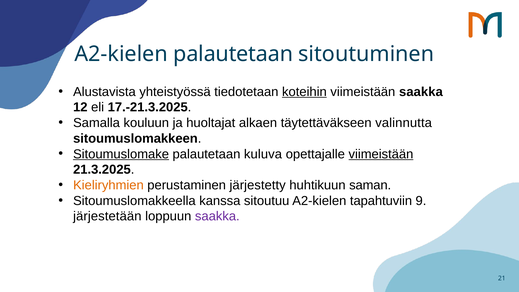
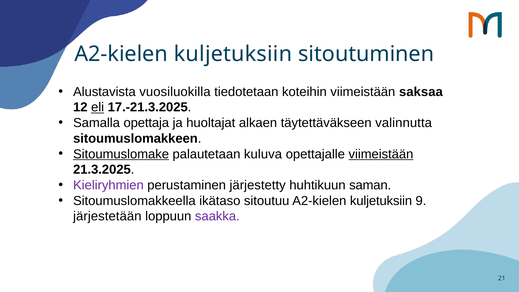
palautetaan at (233, 54): palautetaan -> kuljetuksiin
yhteistyössä: yhteistyössä -> vuosiluokilla
koteihin underline: present -> none
viimeistään saakka: saakka -> saksaa
eli underline: none -> present
kouluun: kouluun -> opettaja
Kieliryhmien colour: orange -> purple
kanssa: kanssa -> ikätaso
sitoutuu A2-kielen tapahtuviin: tapahtuviin -> kuljetuksiin
